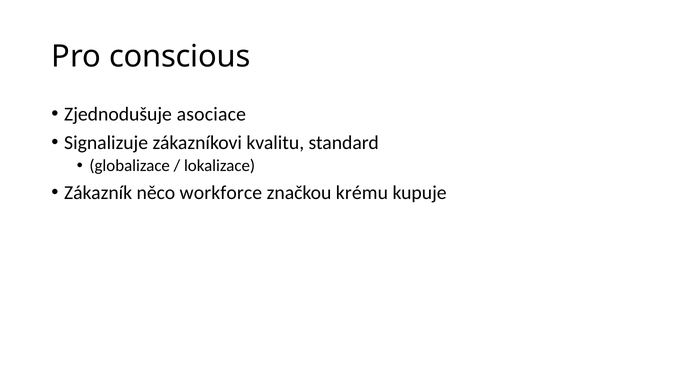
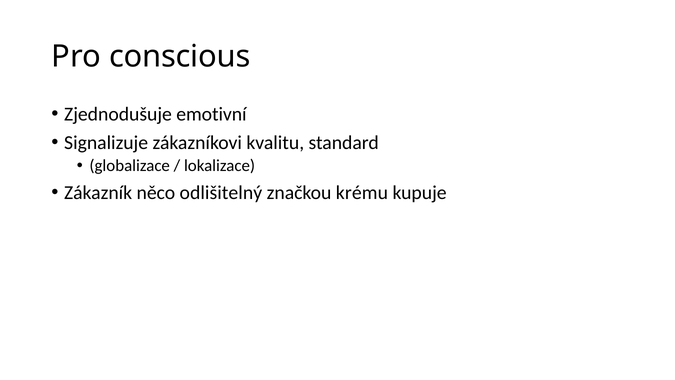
asociace: asociace -> emotivní
workforce: workforce -> odlišitelný
